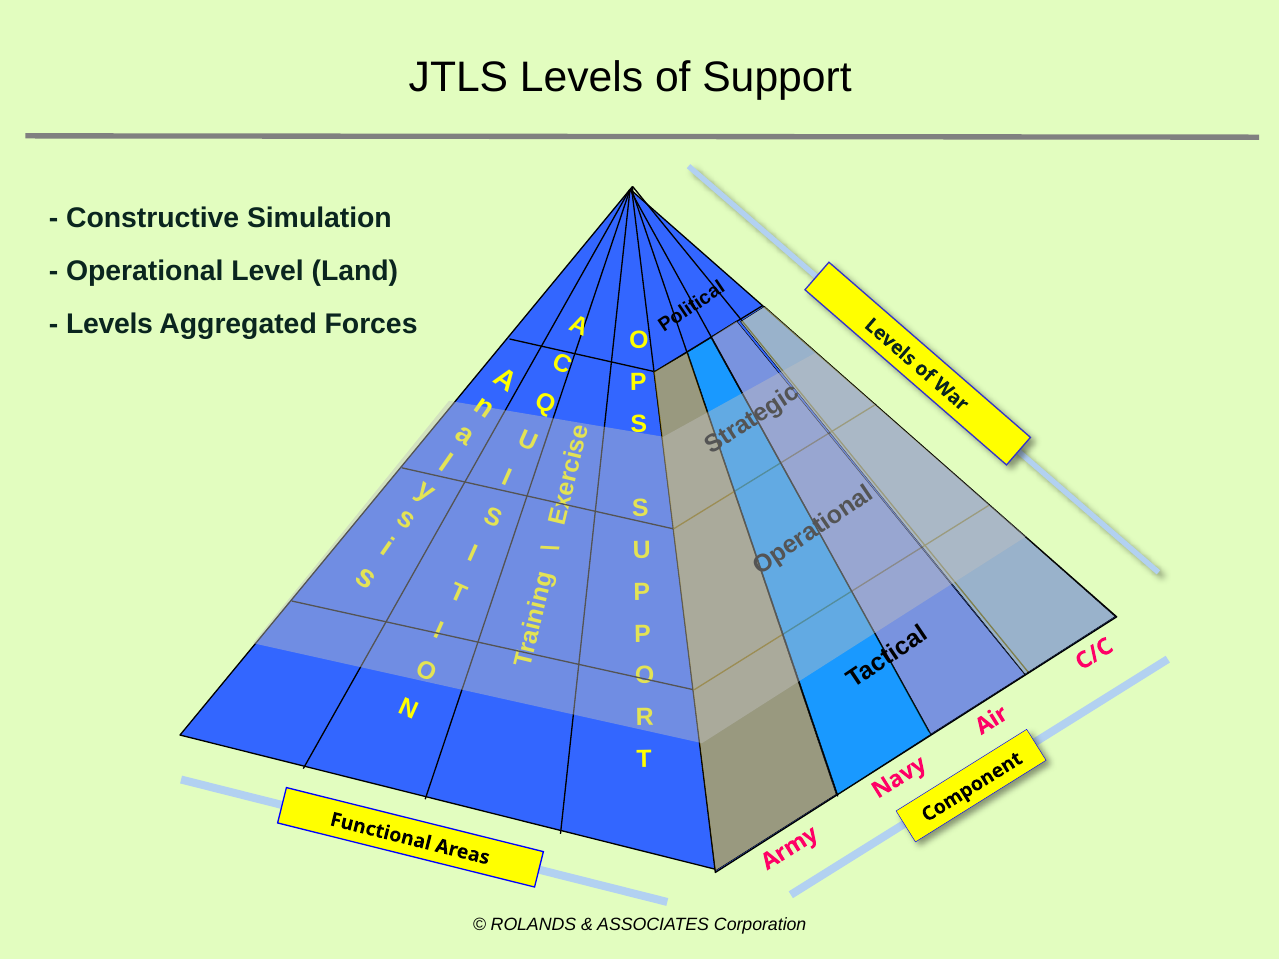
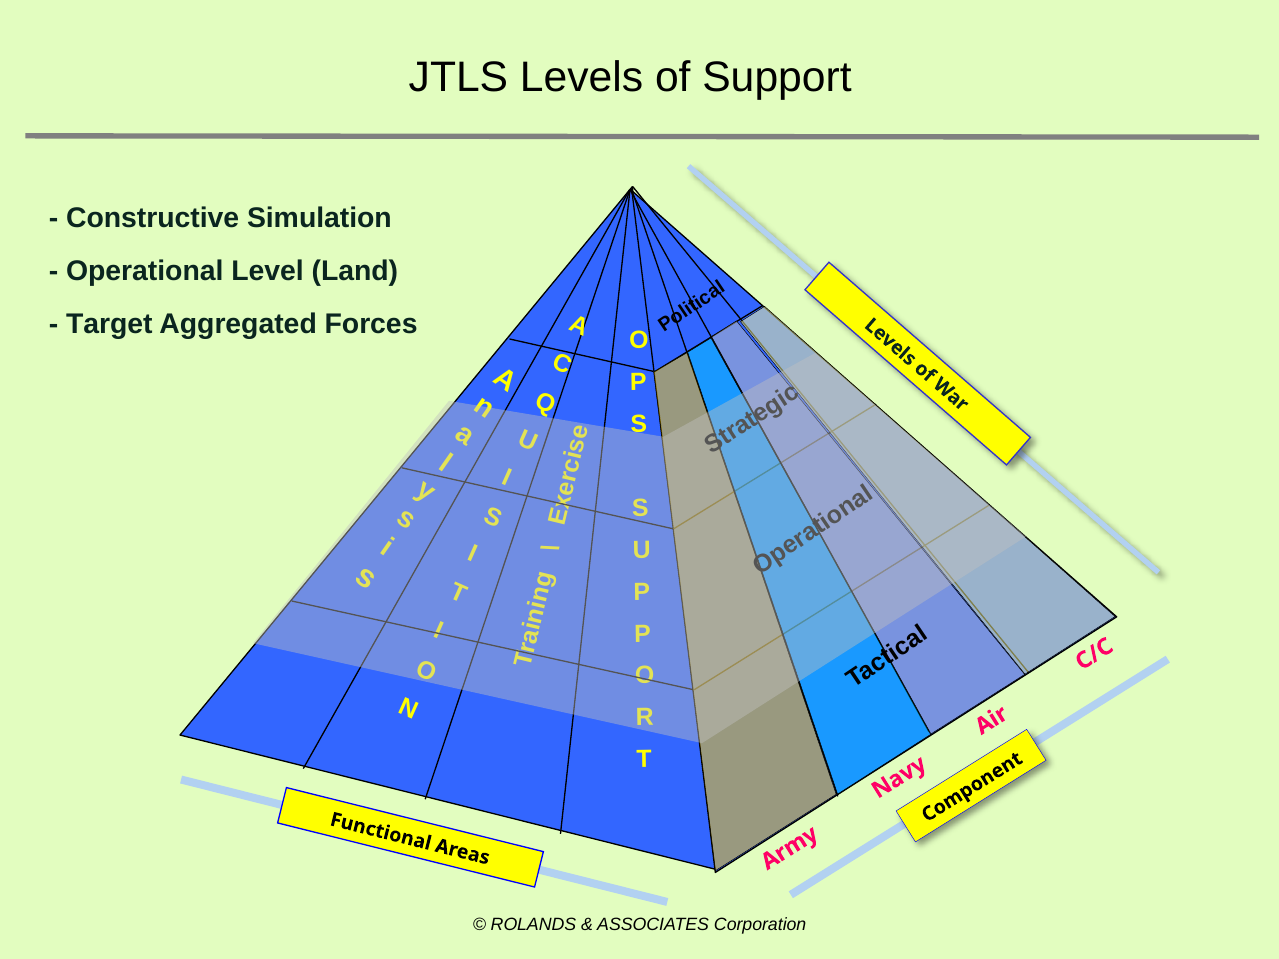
Levels at (109, 325): Levels -> Target
